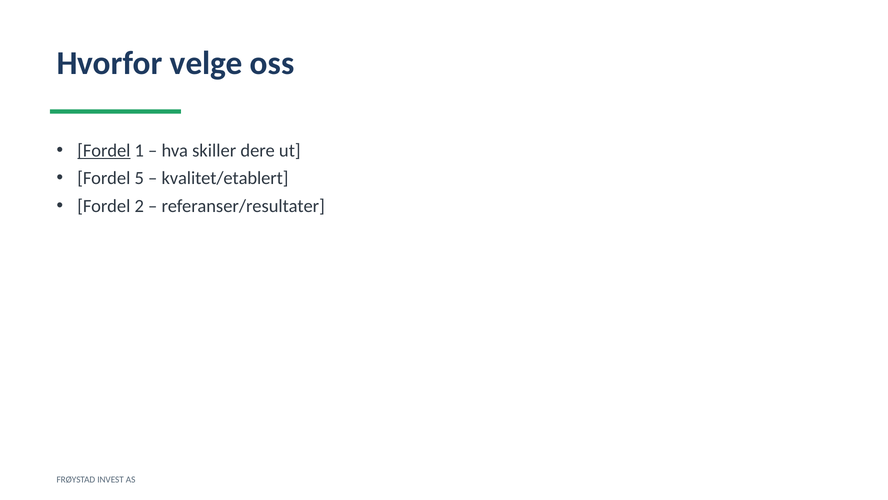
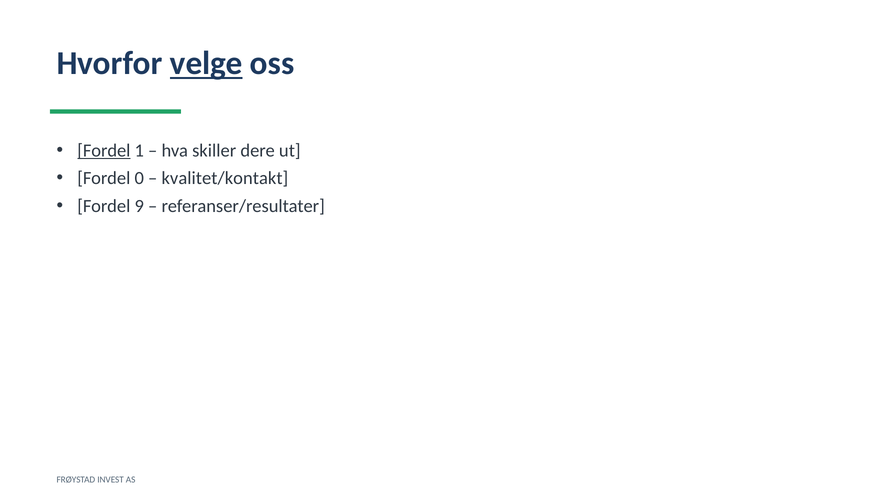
velge underline: none -> present
5: 5 -> 0
kvalitet/etablert: kvalitet/etablert -> kvalitet/kontakt
2: 2 -> 9
